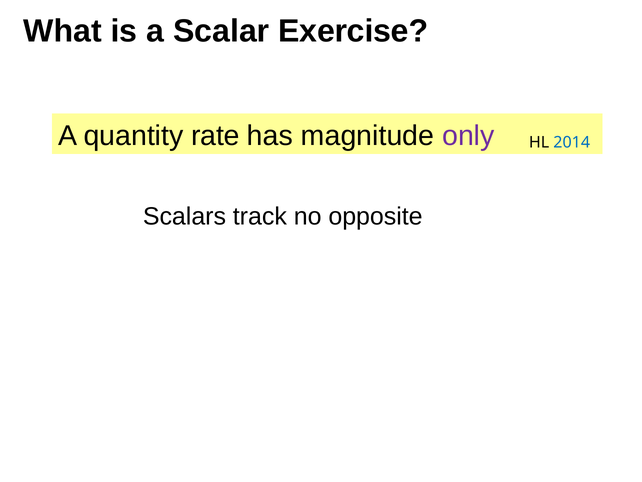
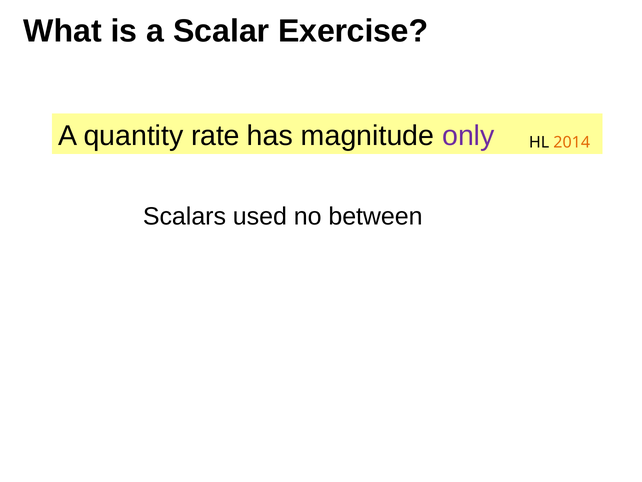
2014 colour: blue -> orange
track: track -> used
opposite: opposite -> between
